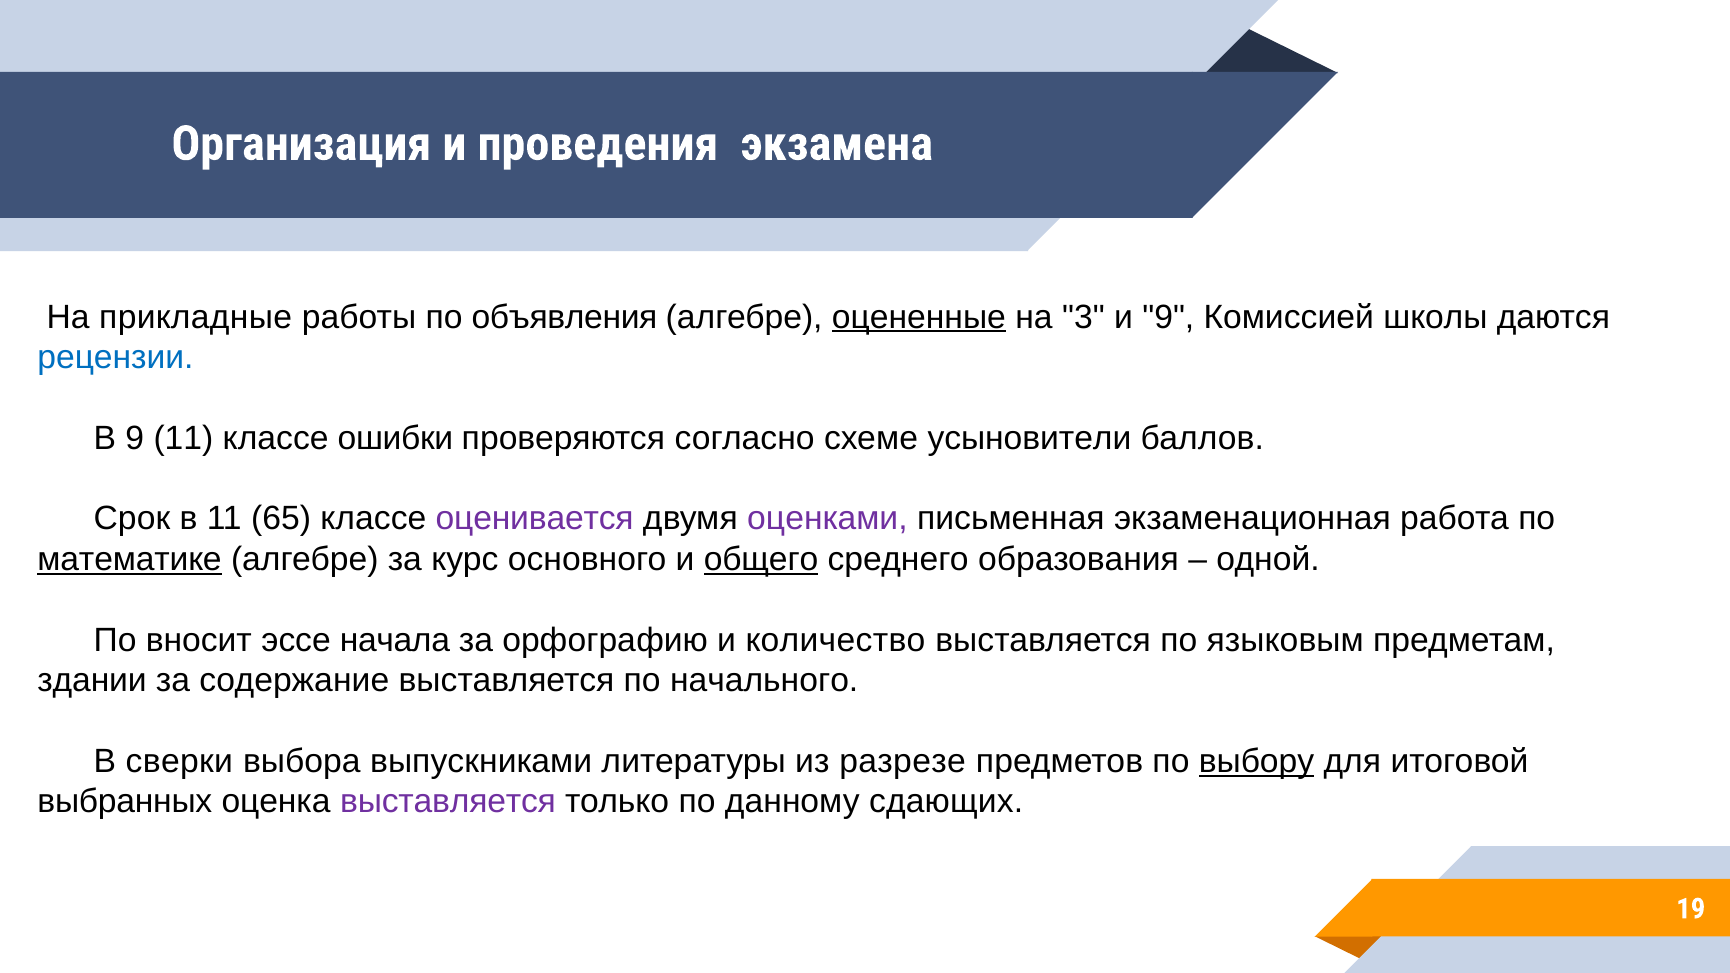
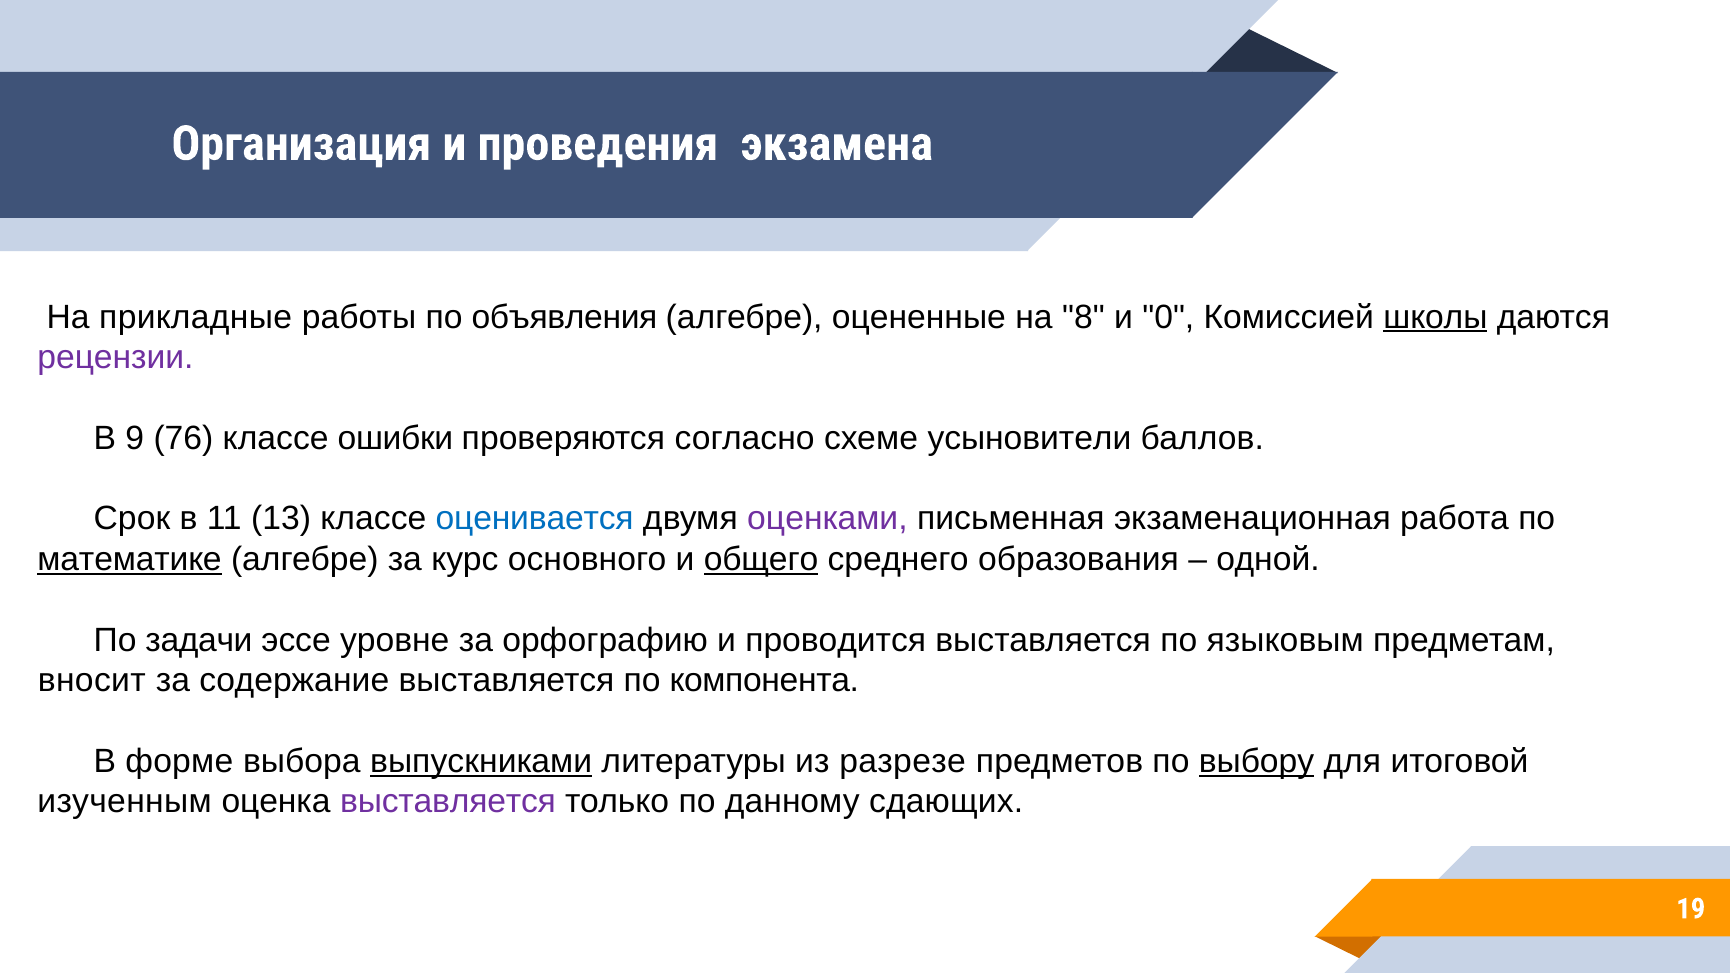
оцененные underline: present -> none
3: 3 -> 8
и 9: 9 -> 0
школы underline: none -> present
рецензии colour: blue -> purple
9 11: 11 -> 76
65: 65 -> 13
оценивается colour: purple -> blue
вносит: вносит -> задачи
начала: начала -> уровне
количество: количество -> проводится
здании: здании -> вносит
начального: начального -> компонента
сверки: сверки -> форме
выпускниками underline: none -> present
выбранных: выбранных -> изученным
